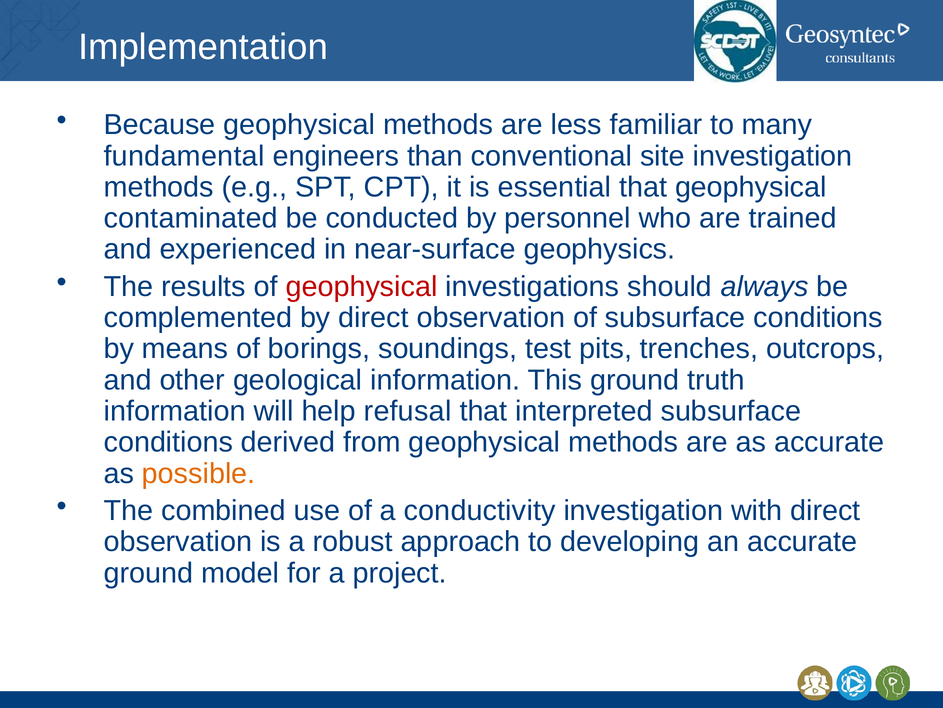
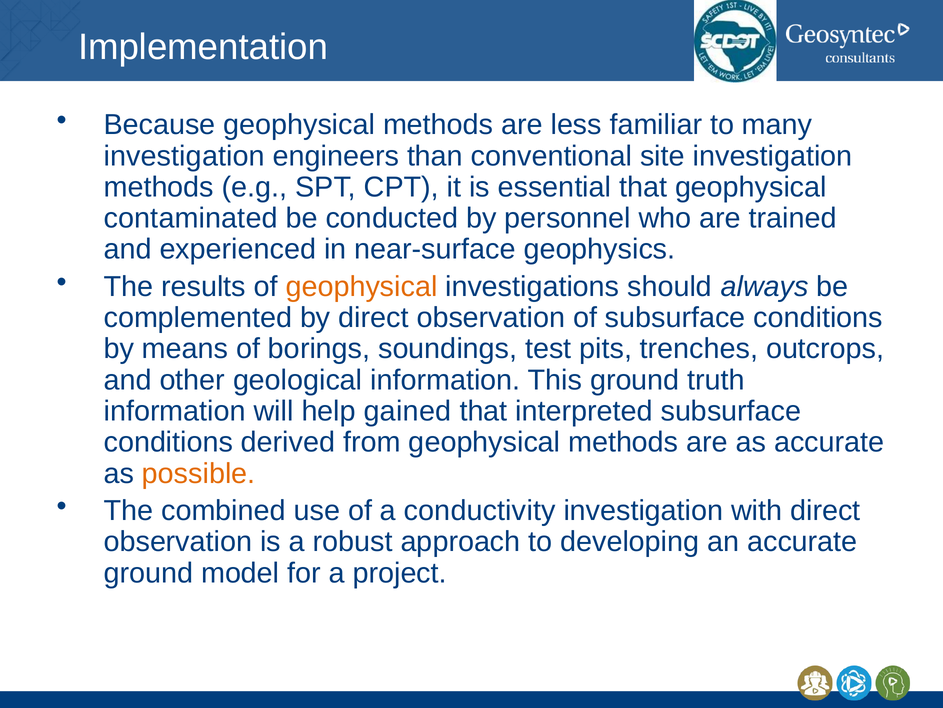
fundamental at (184, 156): fundamental -> investigation
geophysical at (362, 286) colour: red -> orange
refusal: refusal -> gained
